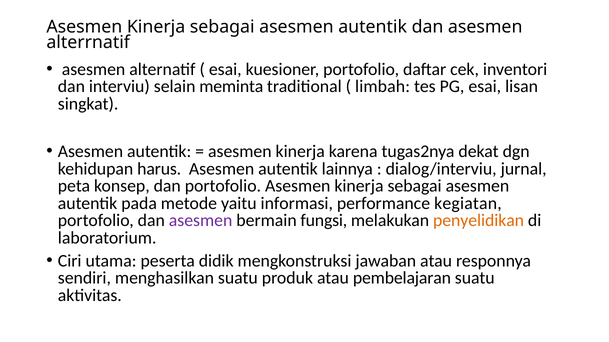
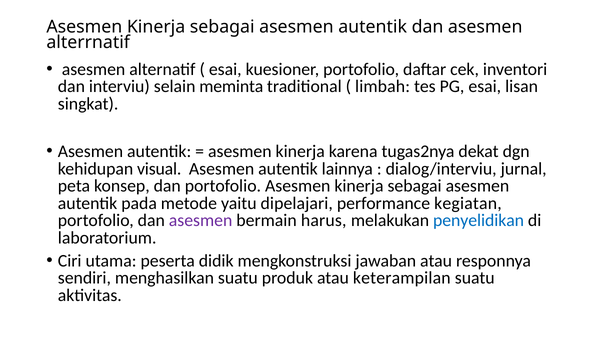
harus: harus -> visual
informasi: informasi -> dipelajari
fungsi: fungsi -> harus
penyelidikan colour: orange -> blue
pembelajaran: pembelajaran -> keterampilan
